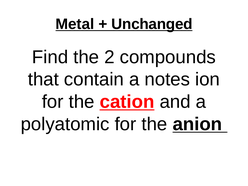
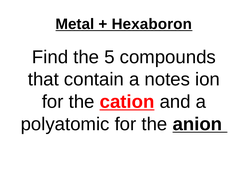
Unchanged: Unchanged -> Hexaboron
2: 2 -> 5
